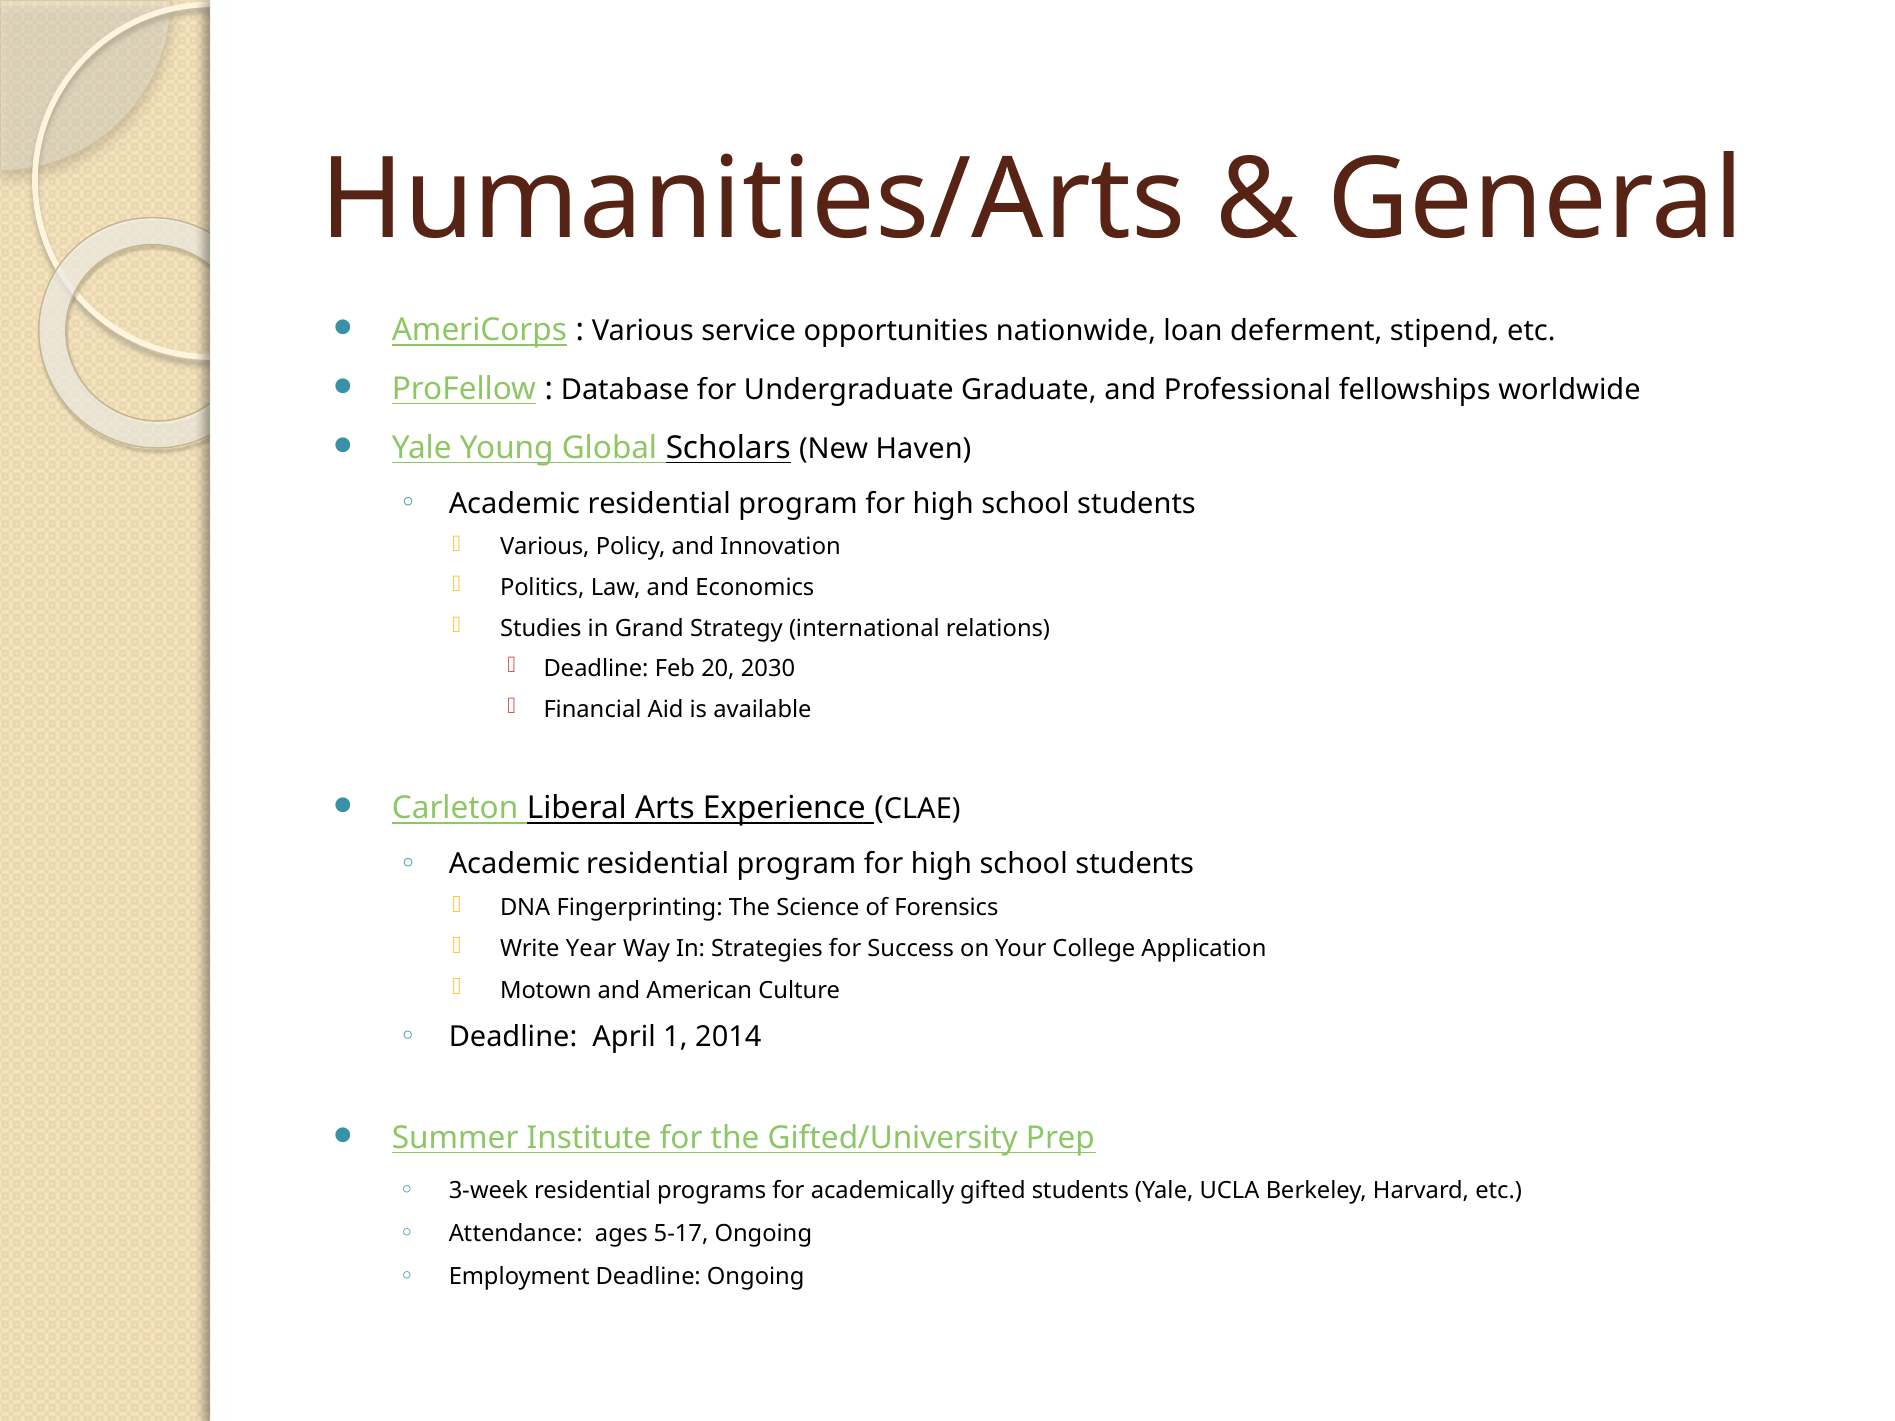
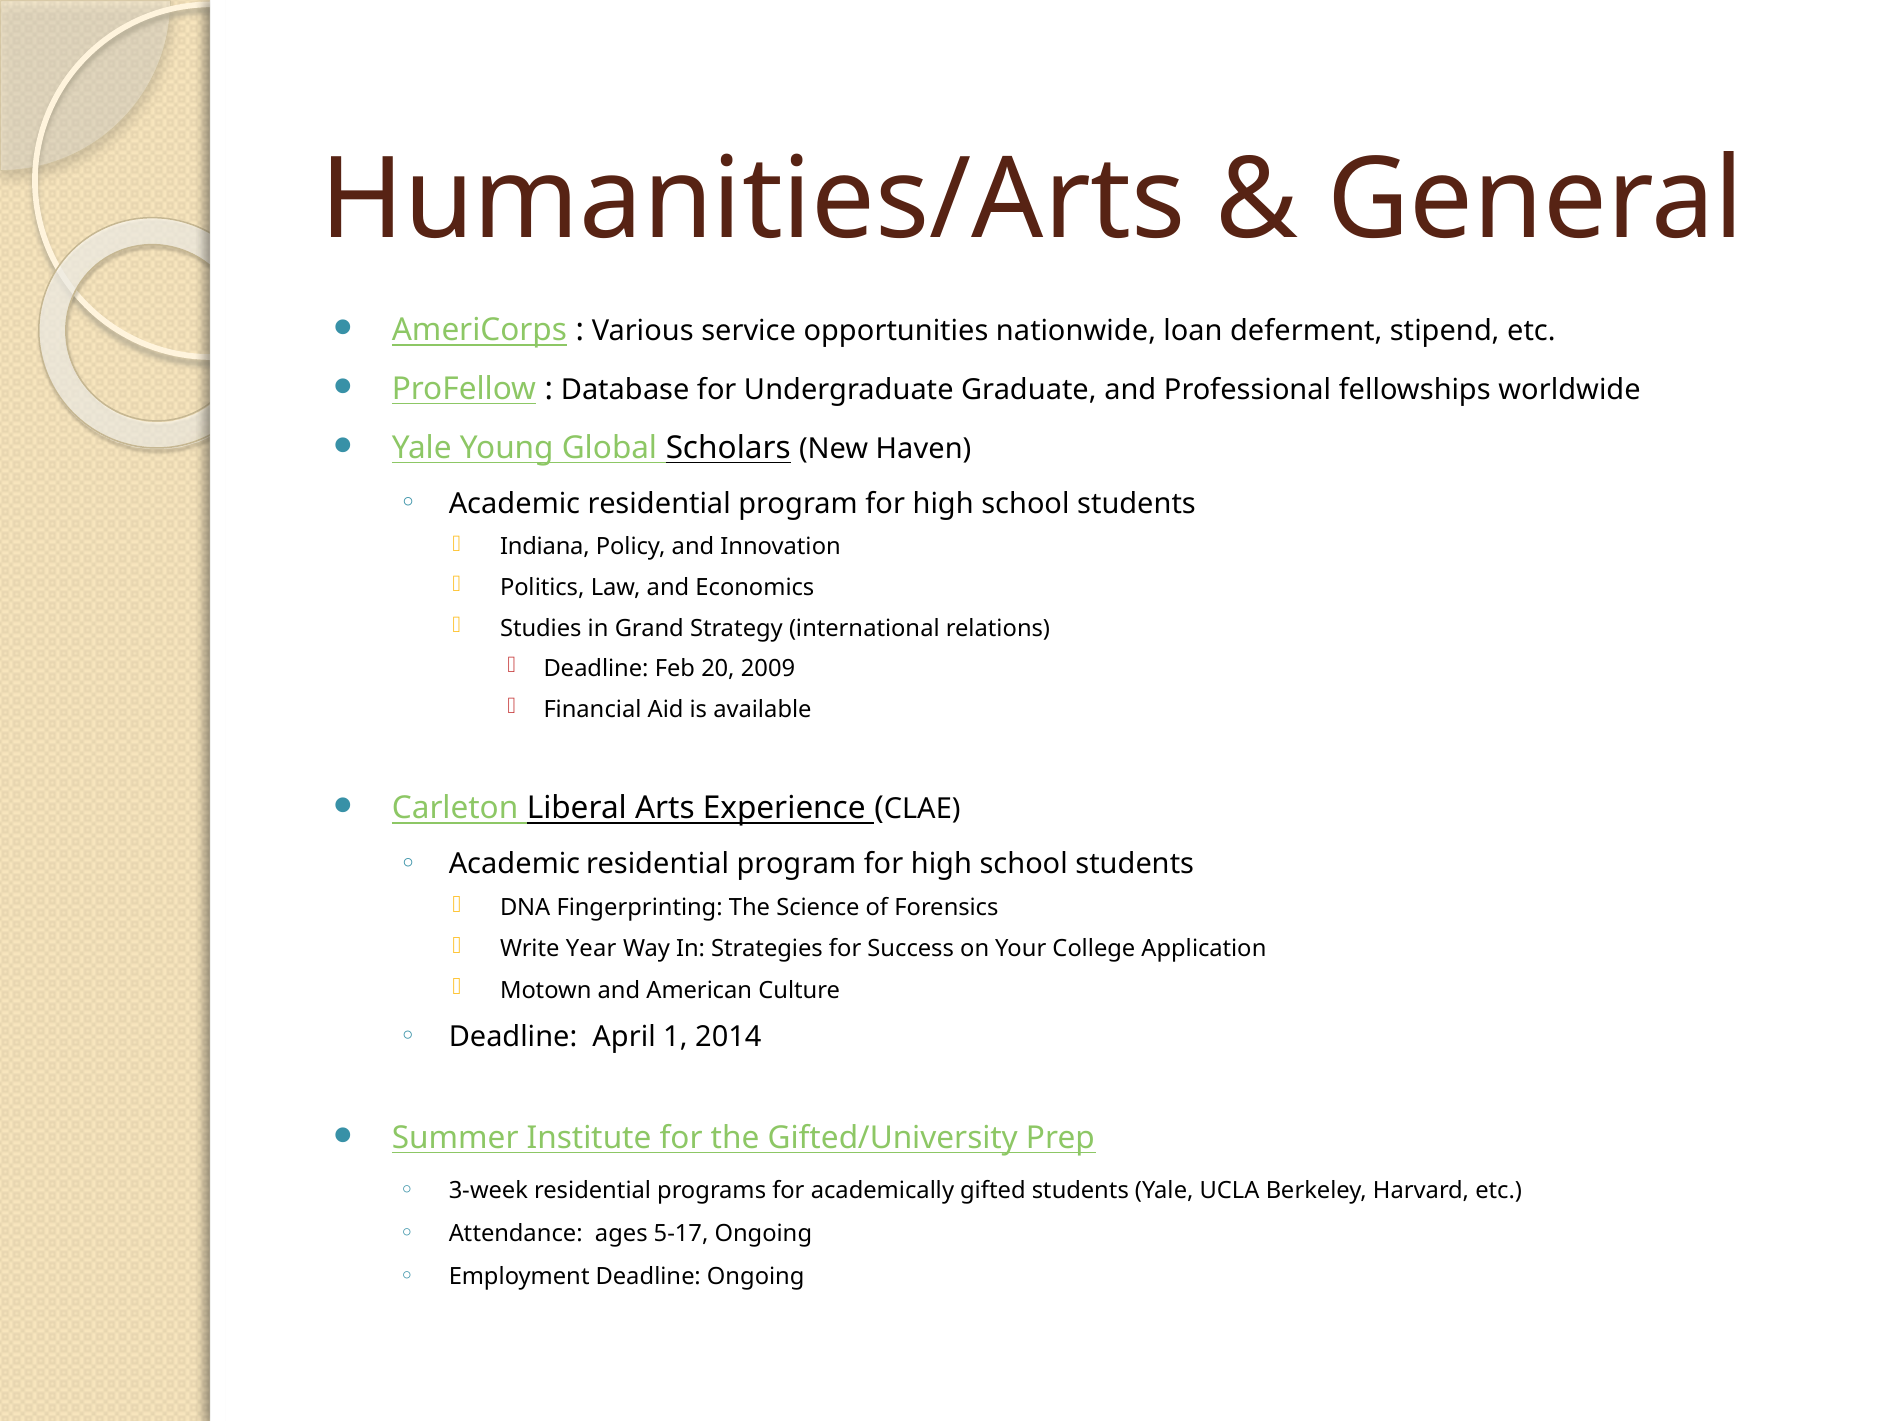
Various at (545, 547): Various -> Indiana
2030: 2030 -> 2009
